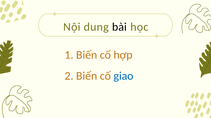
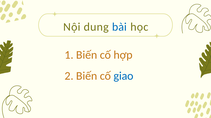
bài colour: black -> blue
